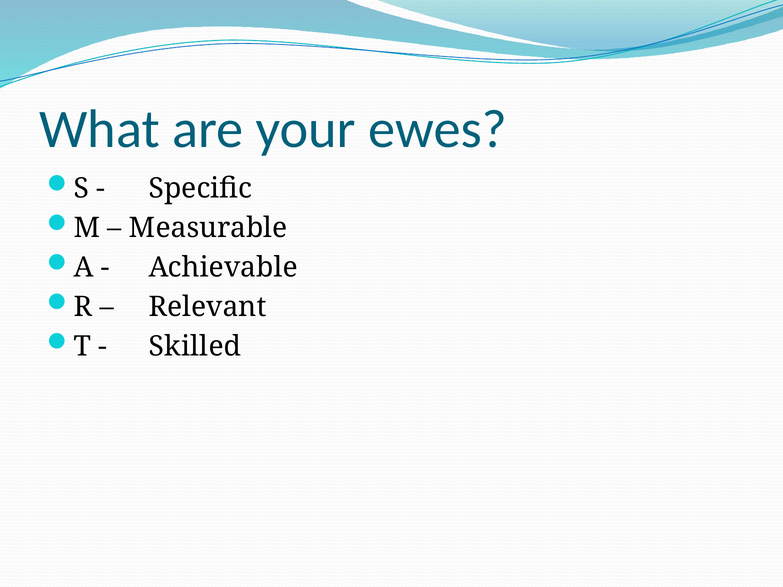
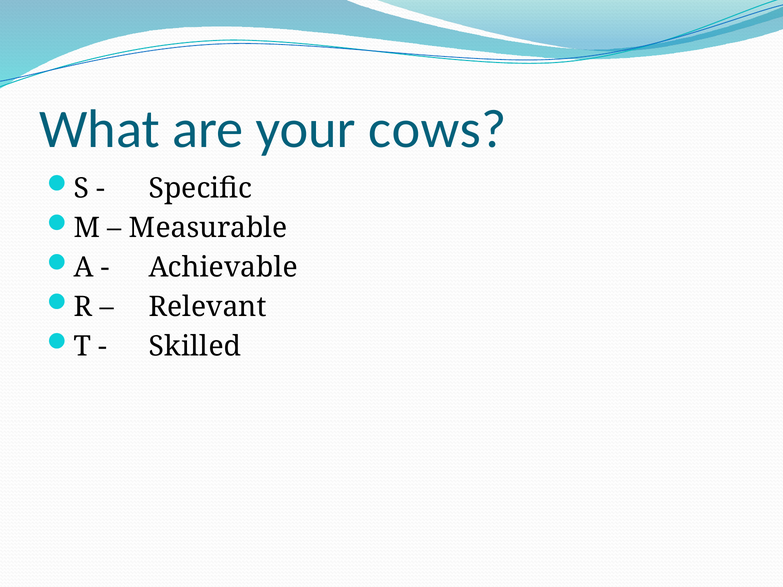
ewes: ewes -> cows
